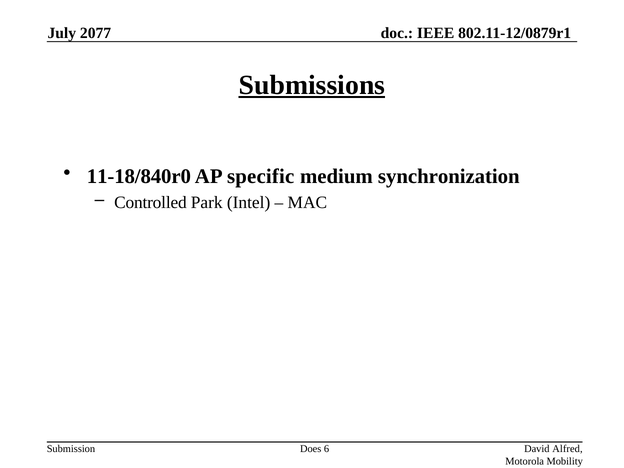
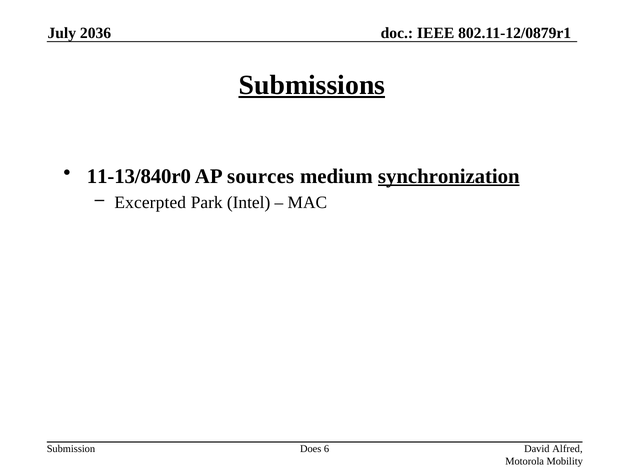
2077: 2077 -> 2036
11-18/840r0: 11-18/840r0 -> 11-13/840r0
specific: specific -> sources
synchronization underline: none -> present
Controlled: Controlled -> Excerpted
